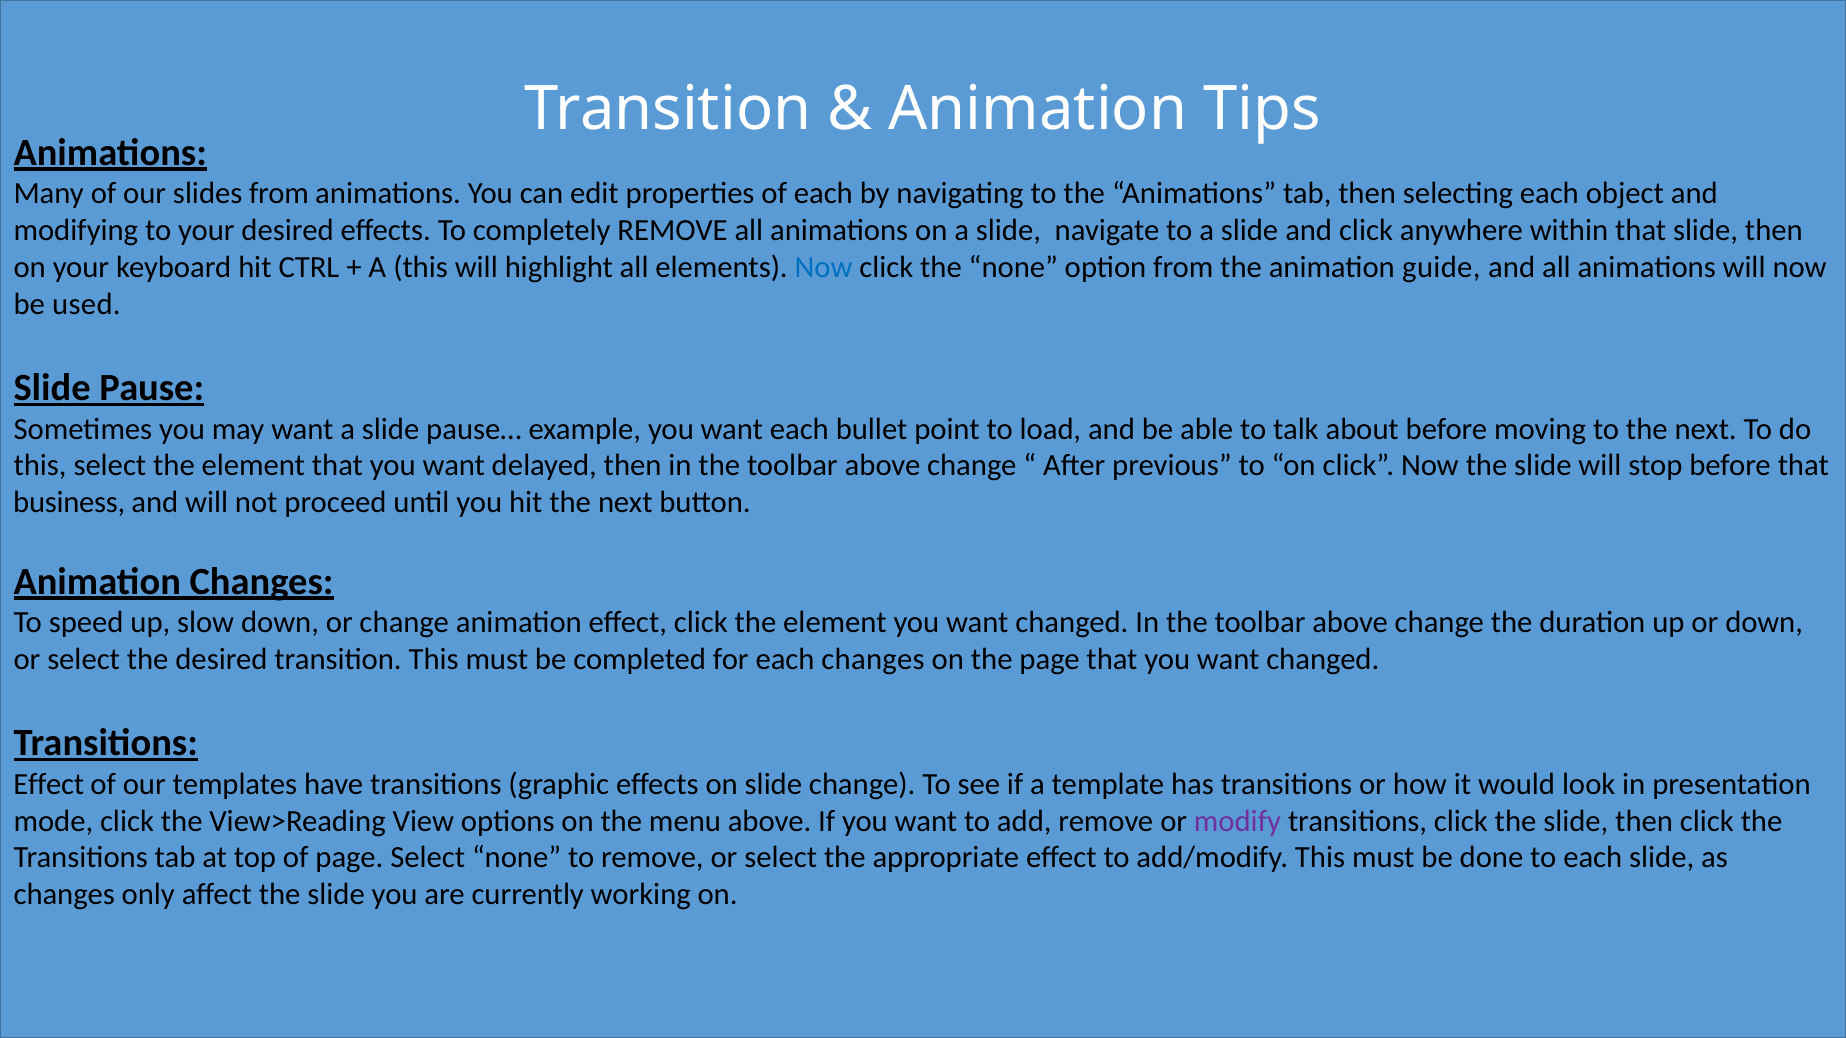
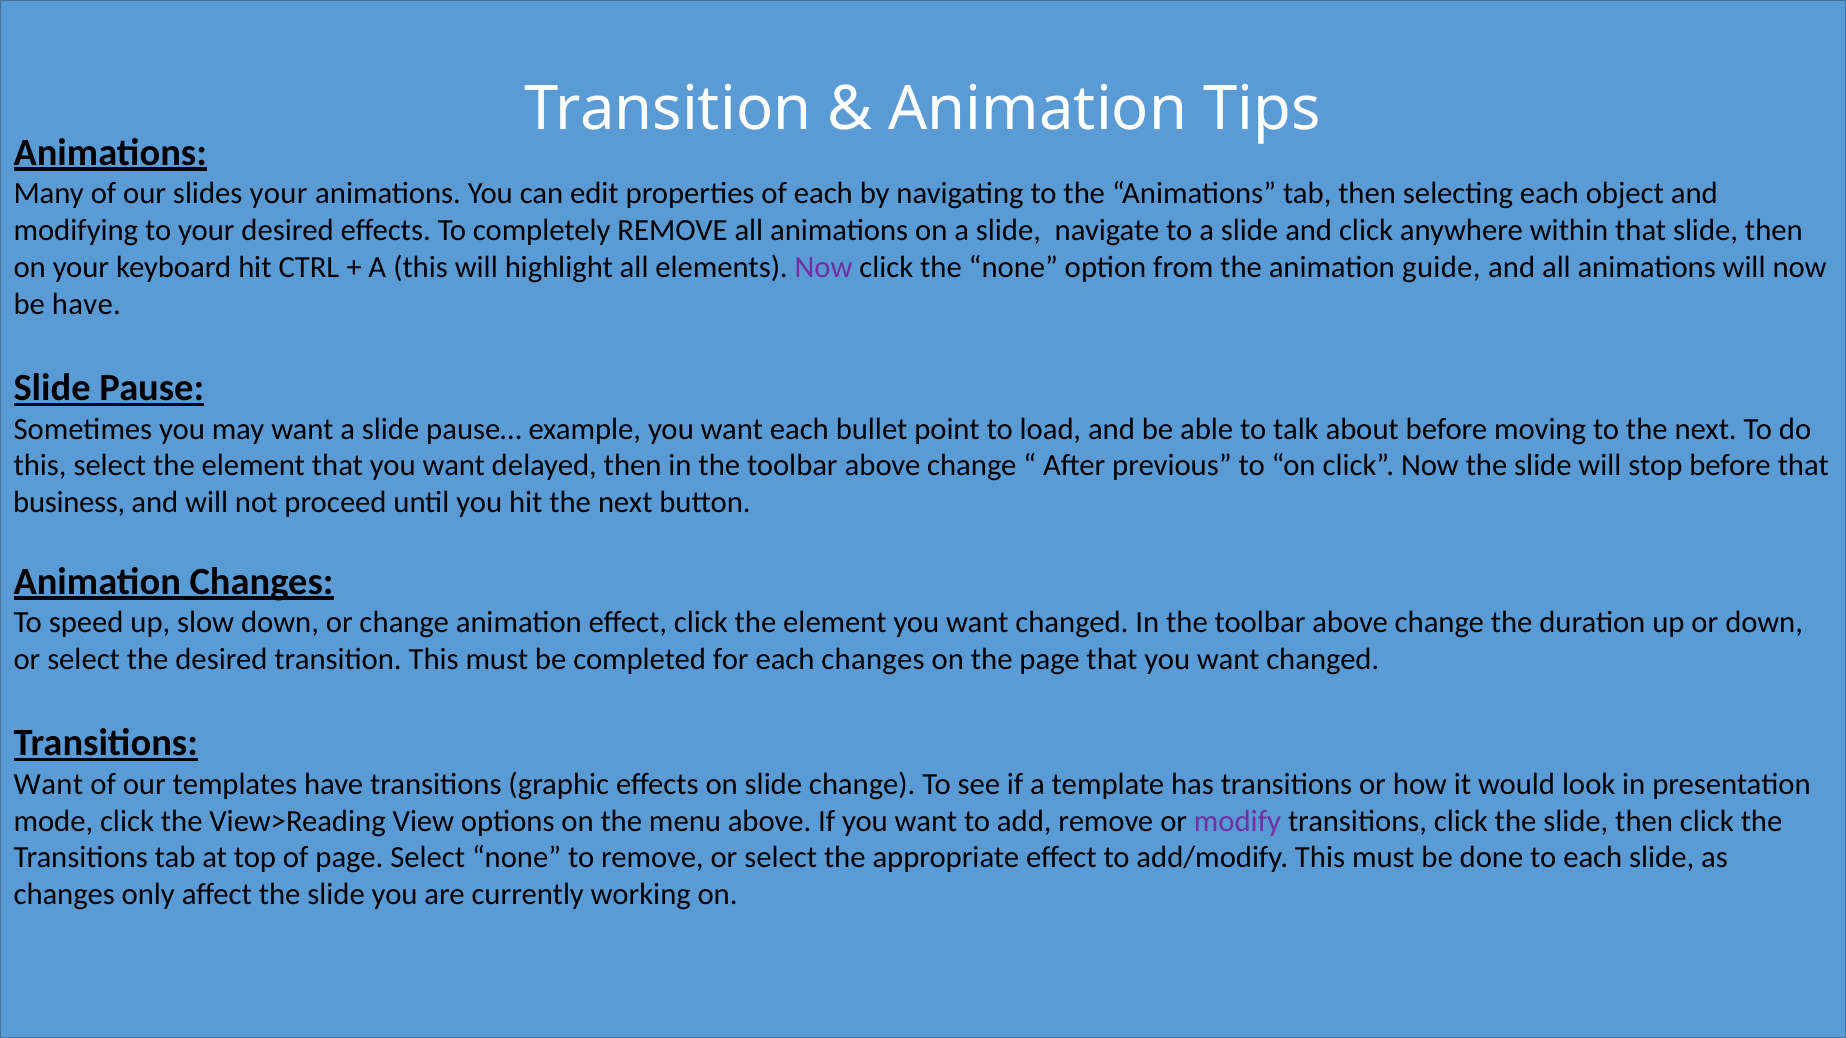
slides from: from -> your
Now at (824, 268) colour: blue -> purple
be used: used -> have
Effect at (49, 784): Effect -> Want
